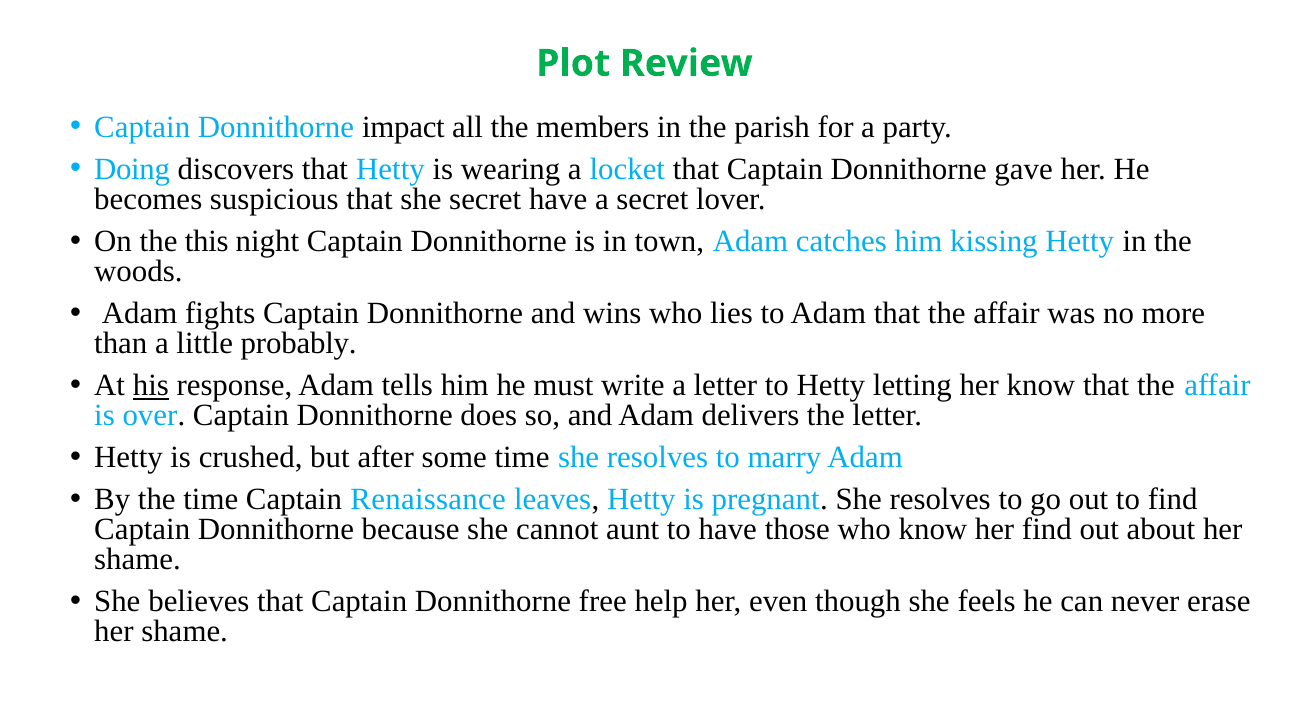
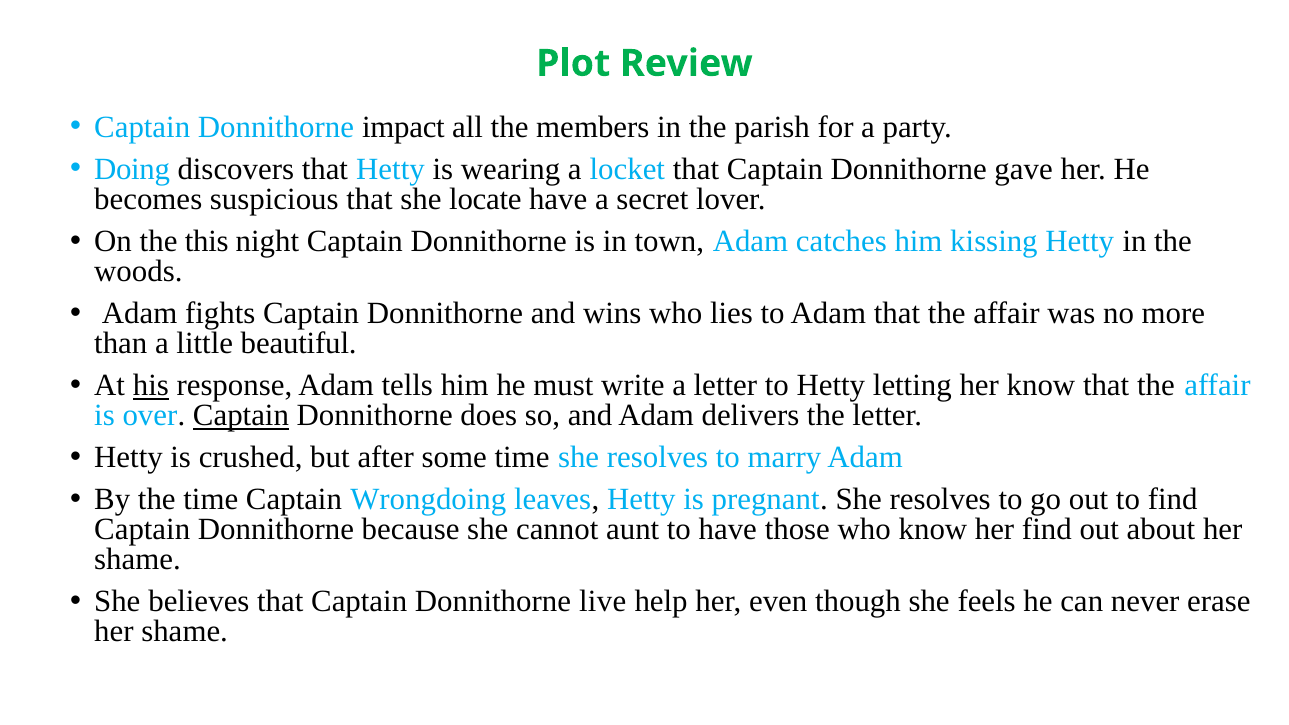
she secret: secret -> locate
probably: probably -> beautiful
Captain at (241, 416) underline: none -> present
Renaissance: Renaissance -> Wrongdoing
free: free -> live
